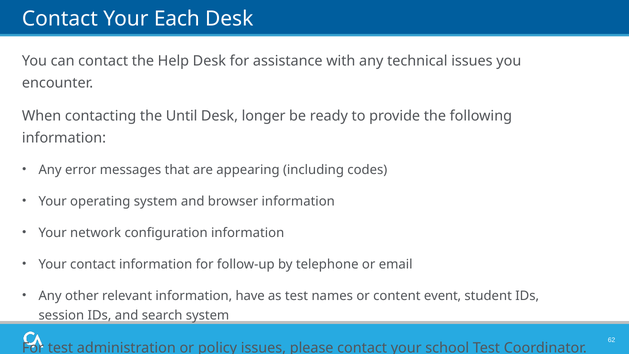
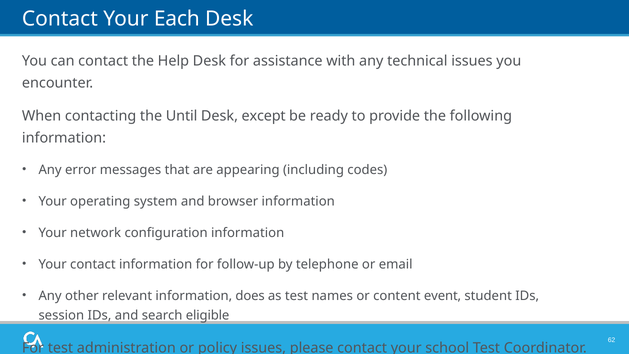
longer: longer -> except
have: have -> does
search system: system -> eligible
